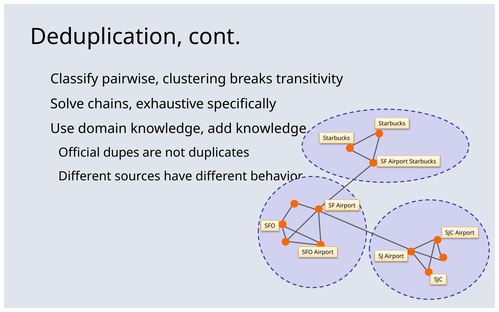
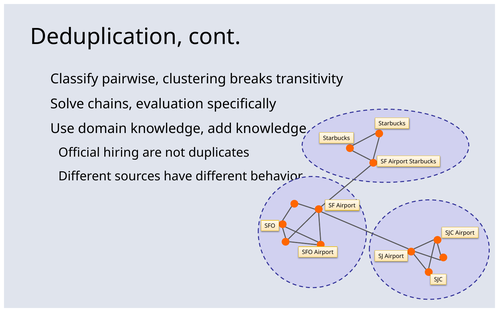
exhaustive: exhaustive -> evaluation
dupes: dupes -> hiring
